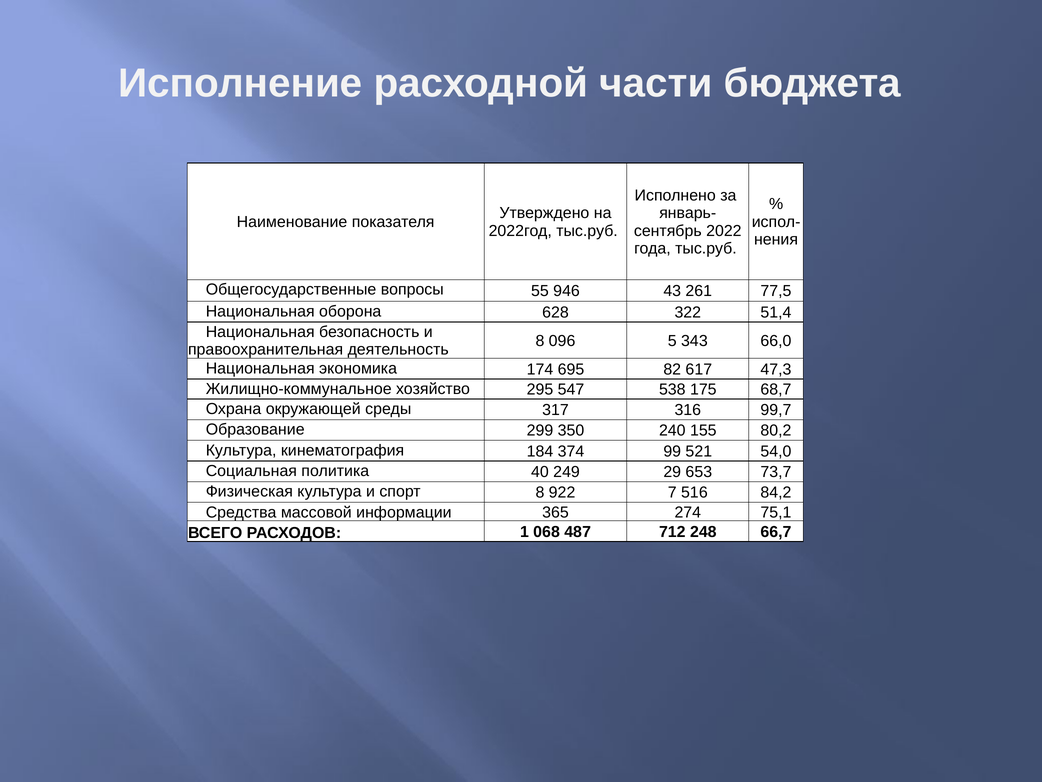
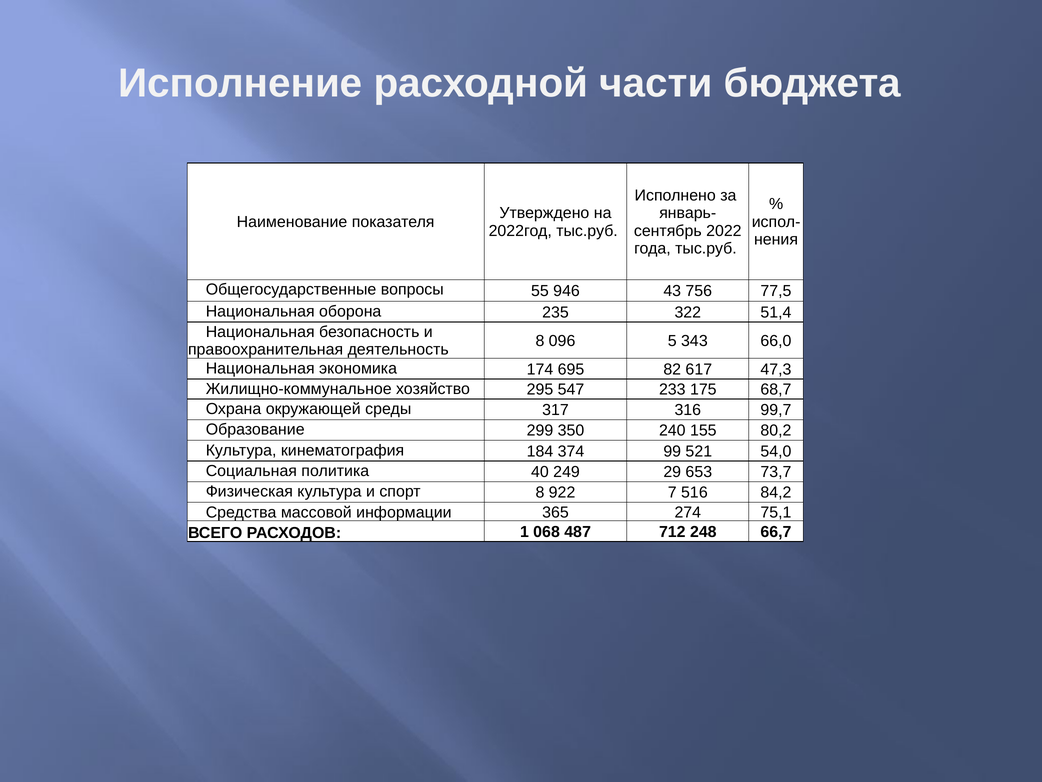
261: 261 -> 756
628: 628 -> 235
538: 538 -> 233
